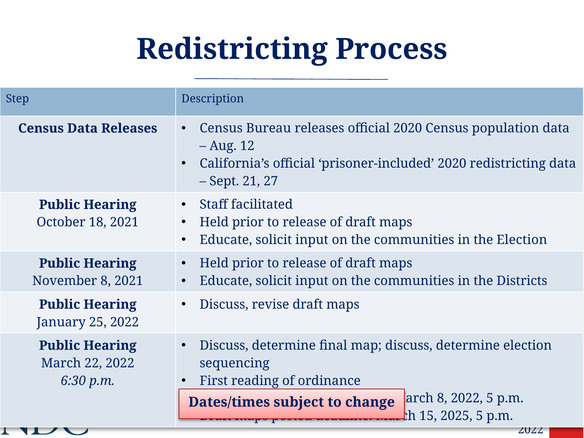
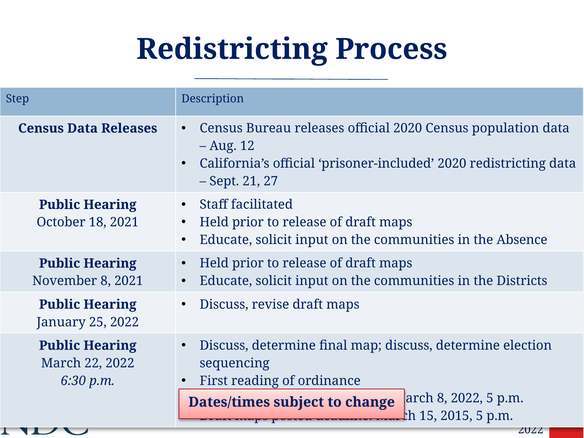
the Election: Election -> Absence
2025: 2025 -> 2015
